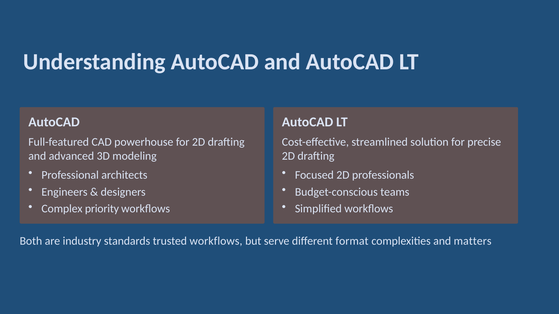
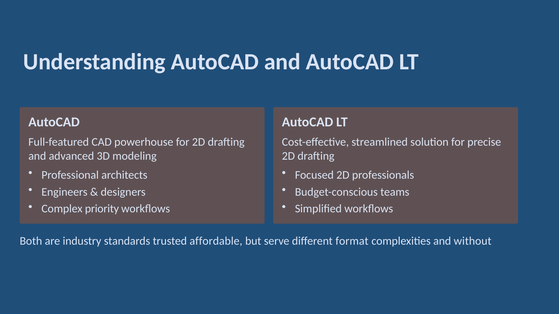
trusted workflows: workflows -> affordable
matters: matters -> without
